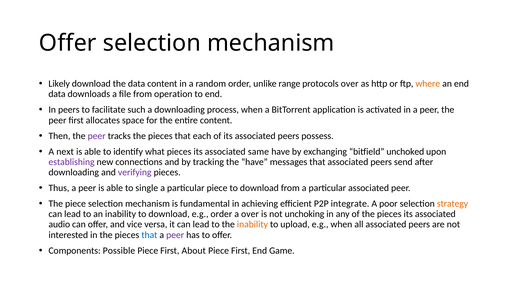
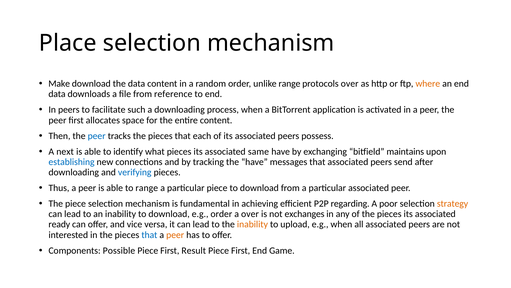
Offer at (68, 43): Offer -> Place
Likely: Likely -> Make
operation: operation -> reference
peer at (97, 136) colour: purple -> blue
unchoked: unchoked -> maintains
establishing colour: purple -> blue
verifying colour: purple -> blue
to single: single -> range
integrate: integrate -> regarding
unchoking: unchoking -> exchanges
audio: audio -> ready
peer at (175, 234) colour: purple -> orange
About: About -> Result
